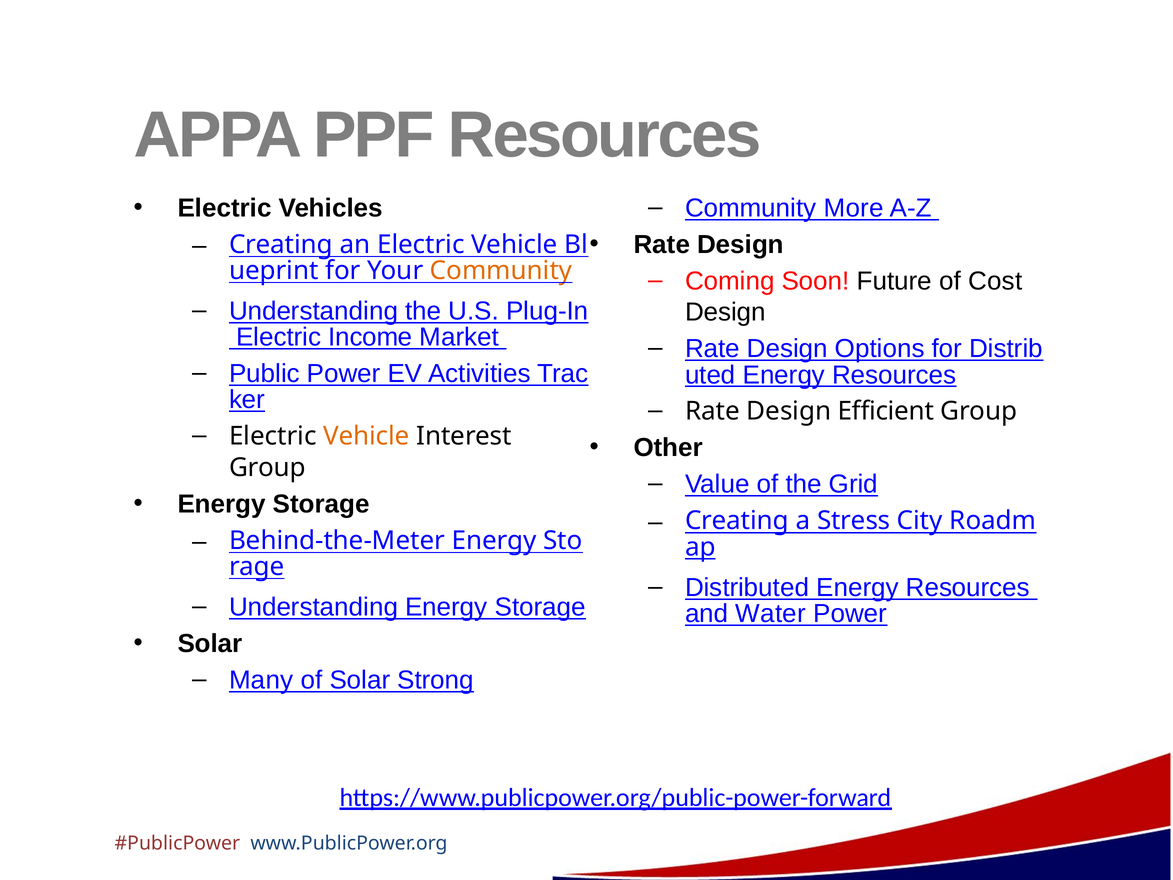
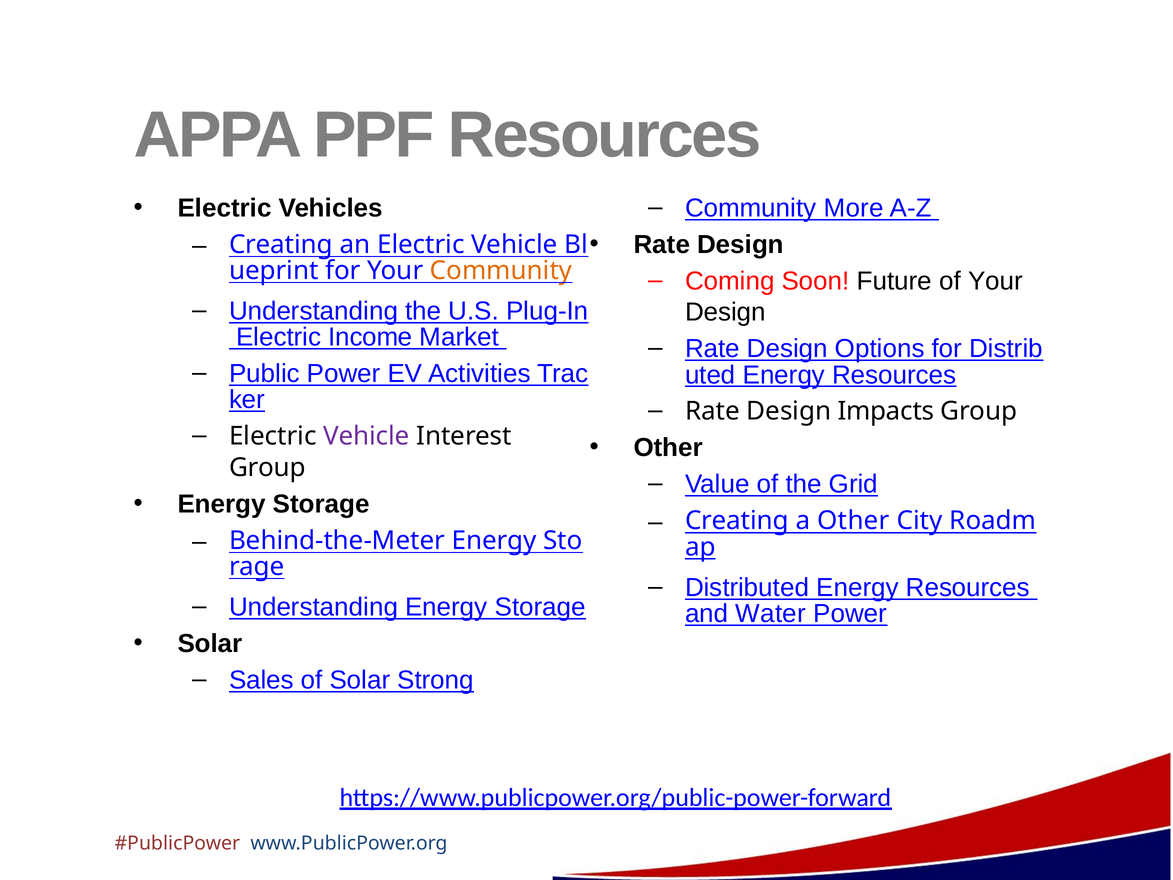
of Cost: Cost -> Your
Efficient: Efficient -> Impacts
Vehicle at (366, 436) colour: orange -> purple
a Stress: Stress -> Other
Many: Many -> Sales
